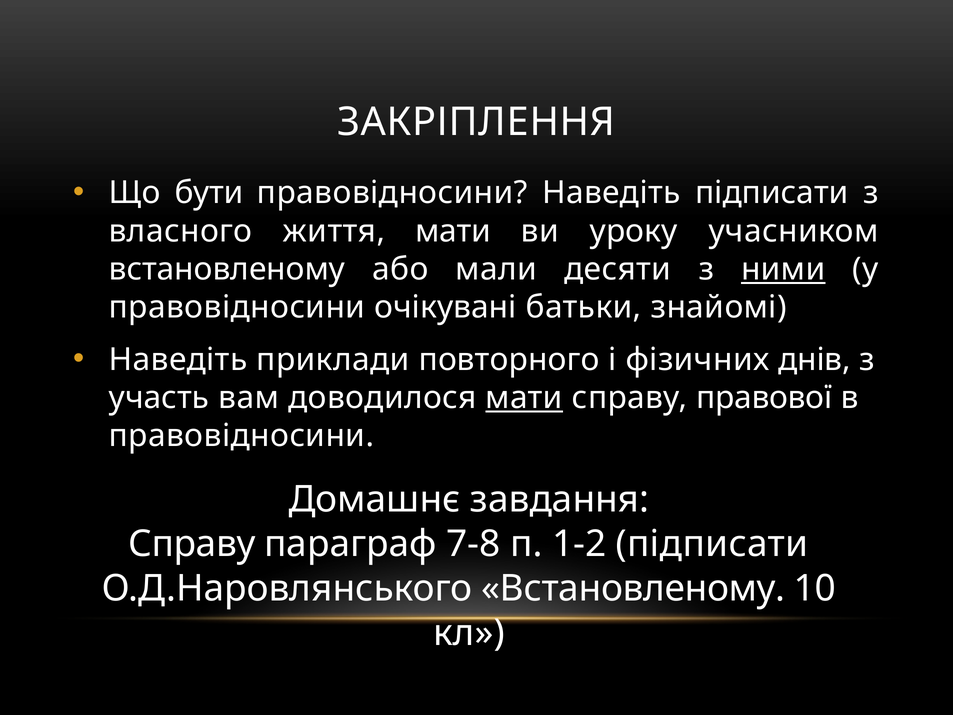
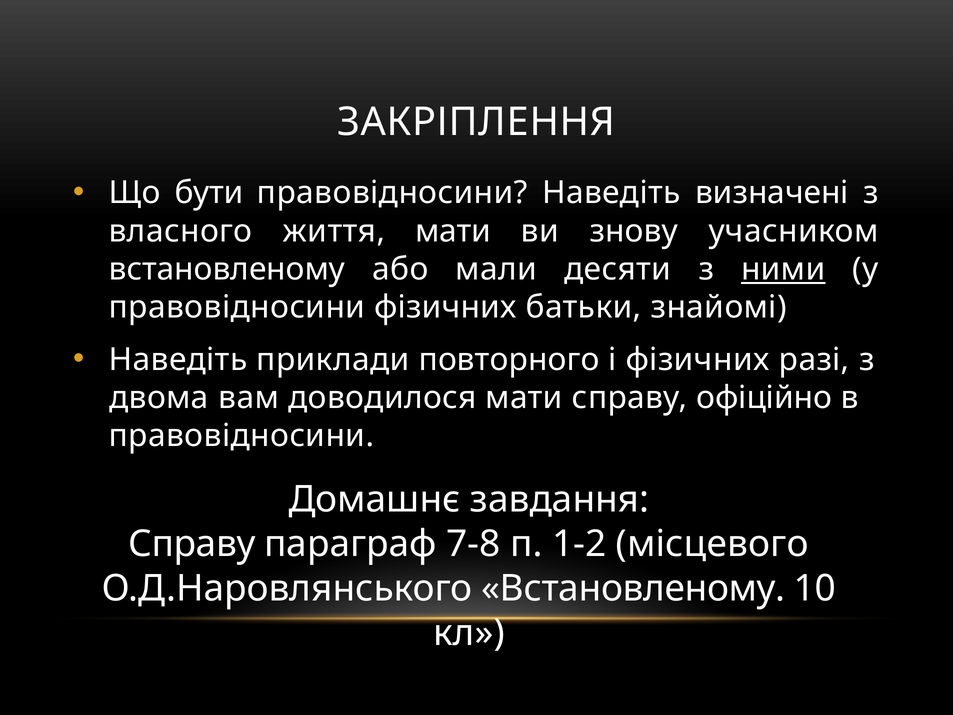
Наведіть підписати: підписати -> визначені
уроку: уроку -> знову
правовідносини очікувані: очікувані -> фізичних
днів: днів -> разі
участь: участь -> двома
мати at (524, 398) underline: present -> none
правової: правової -> офіційно
1-2 підписати: підписати -> місцевого
